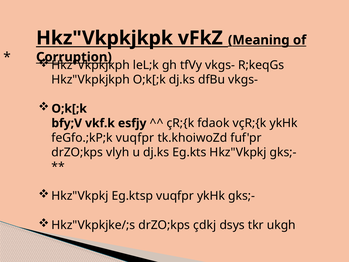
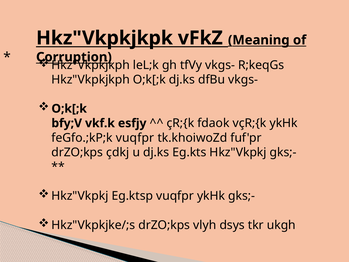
vlyh: vlyh -> çdkj
çdkj: çdkj -> vlyh
